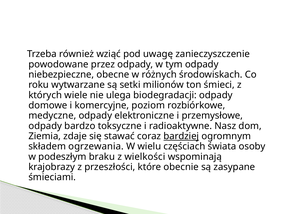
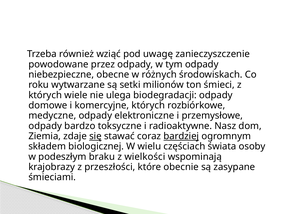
komercyjne poziom: poziom -> których
się underline: none -> present
ogrzewania: ogrzewania -> biologicznej
